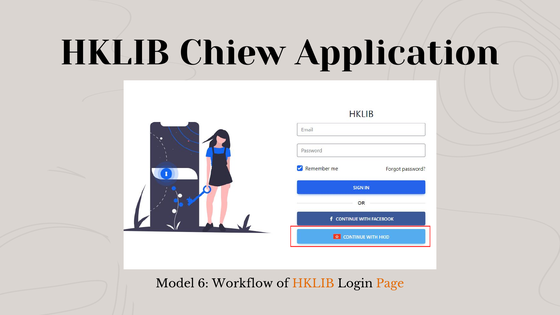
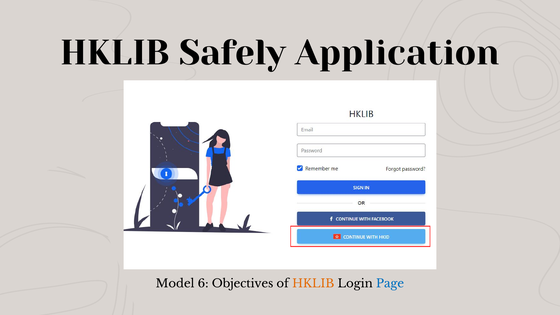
Chiew: Chiew -> Safely
Workflow: Workflow -> Objectives
Page colour: orange -> blue
